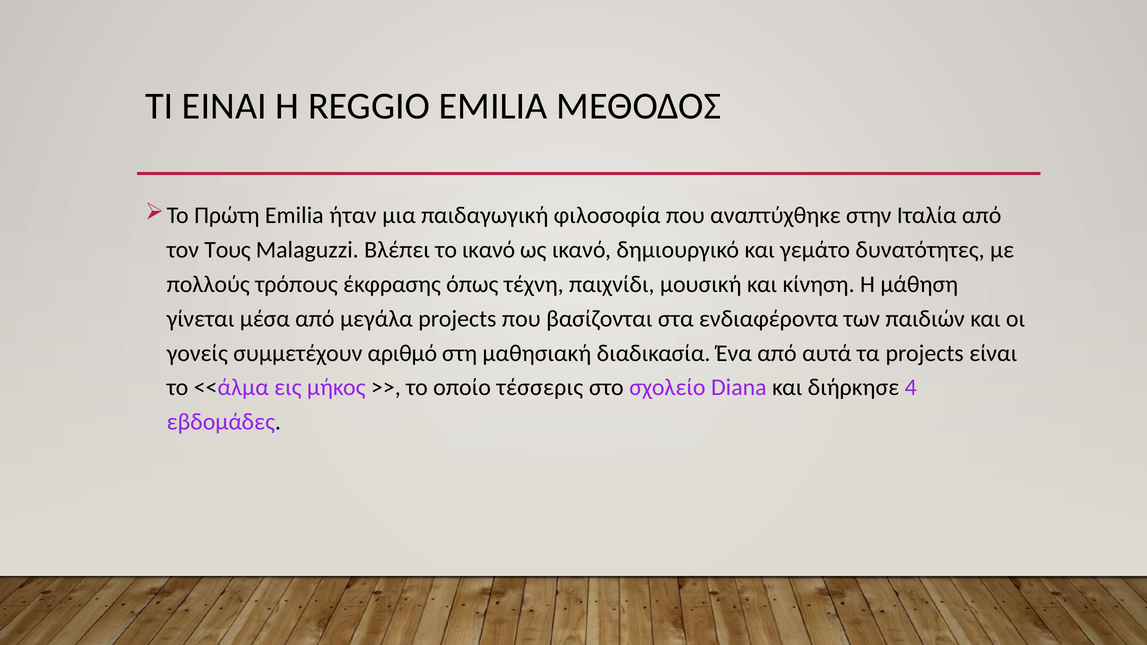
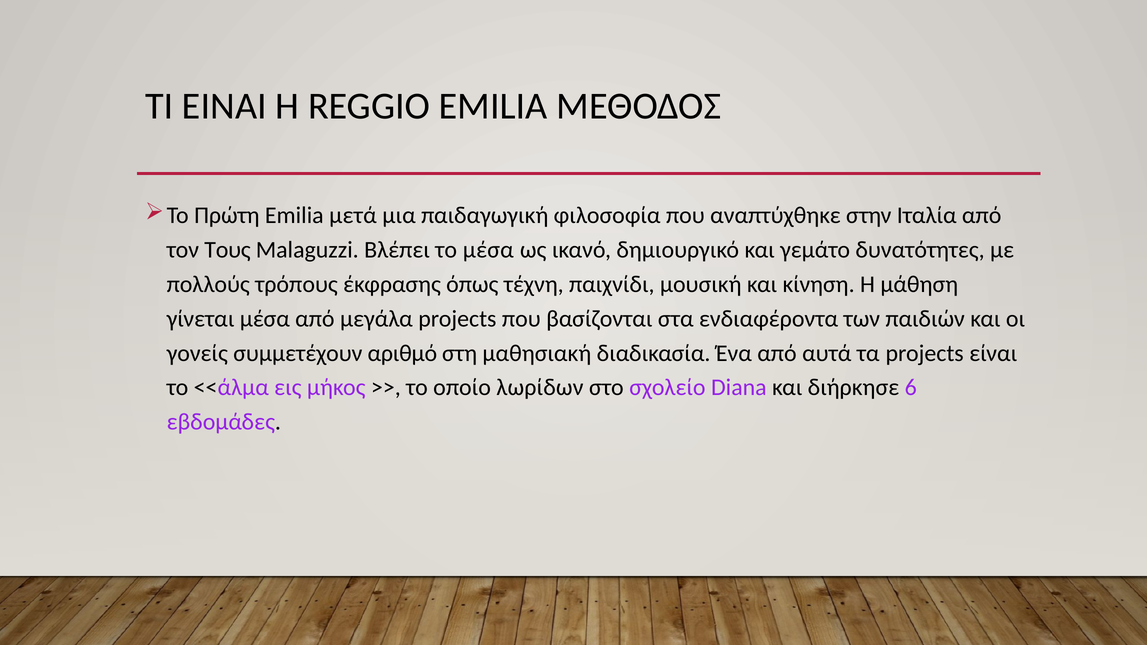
ήταν: ήταν -> μετά
το ικανό: ικανό -> μέσα
τέσσερις: τέσσερις -> λωρίδων
4: 4 -> 6
